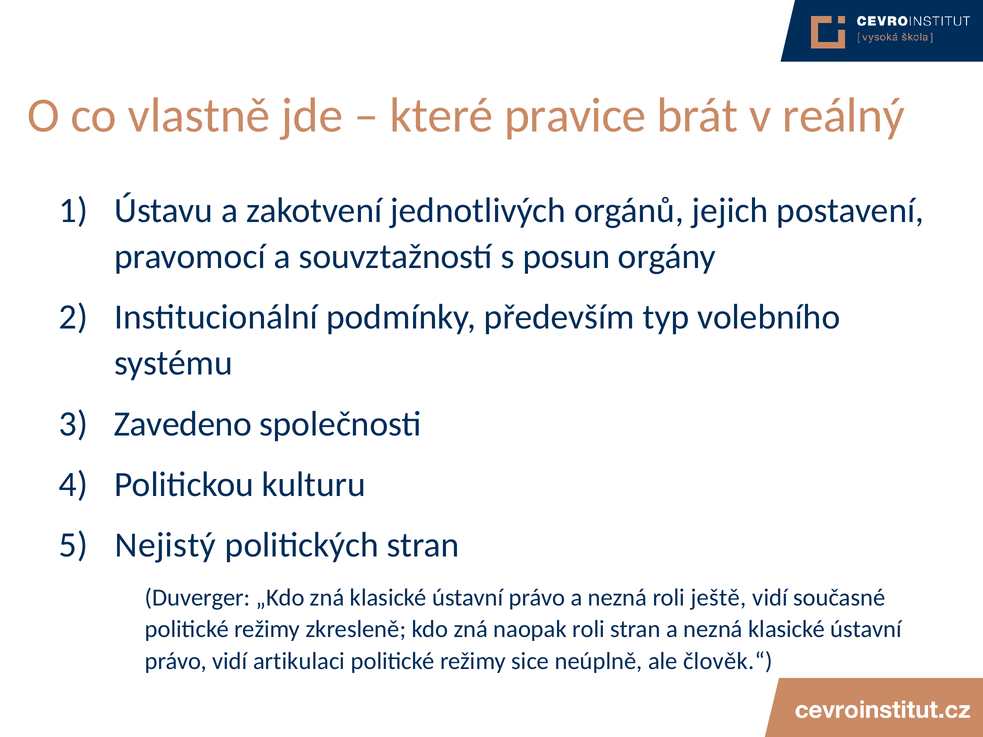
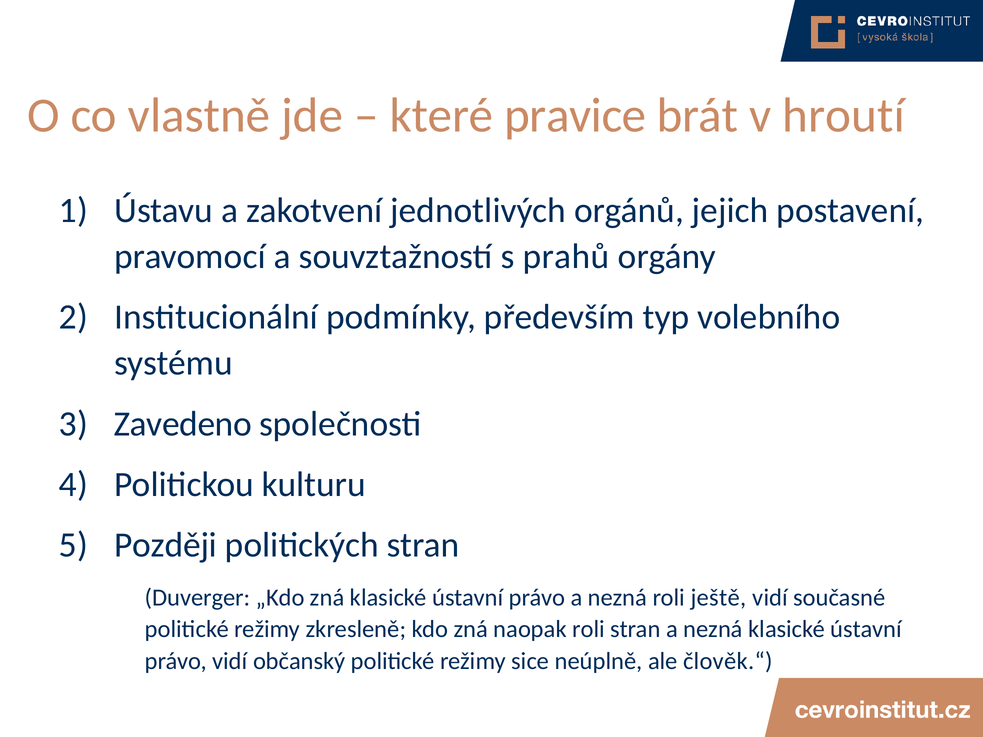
reálný: reálný -> hroutí
posun: posun -> prahů
Nejistý: Nejistý -> Později
artikulaci: artikulaci -> občanský
